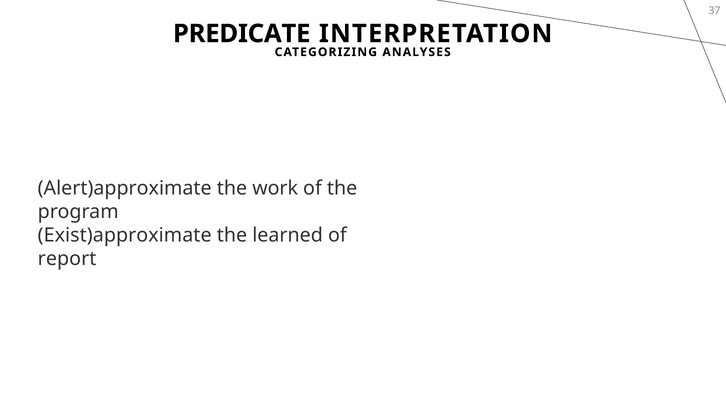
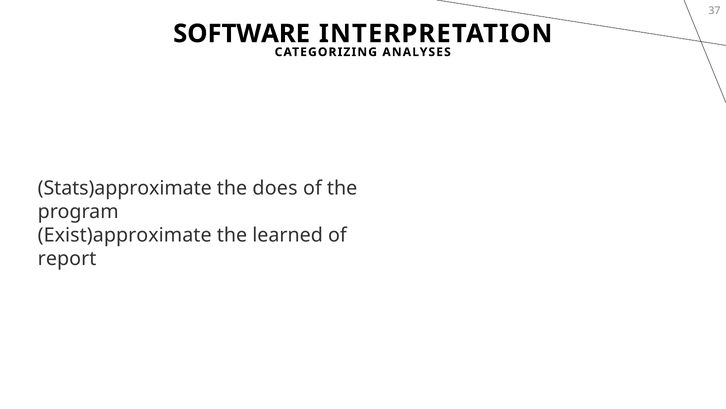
PREDICATE: PREDICATE -> SOFTWARE
Alert)approximate: Alert)approximate -> Stats)approximate
work: work -> does
